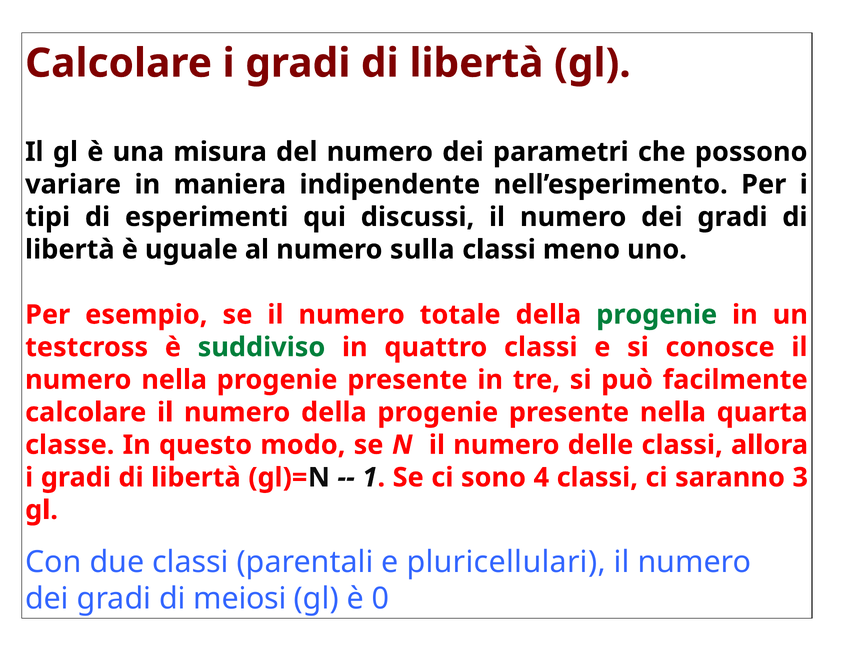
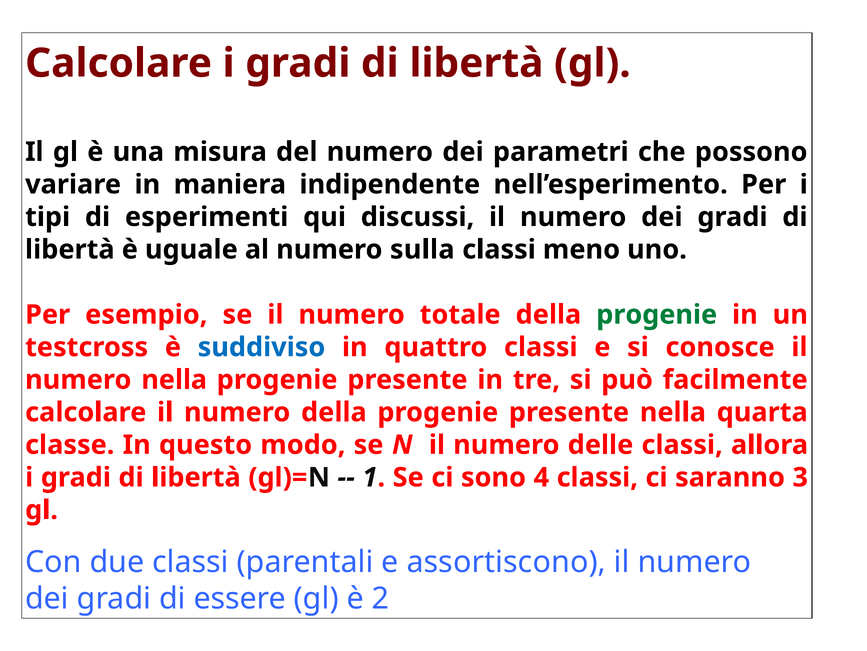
suddiviso colour: green -> blue
pluricellulari: pluricellulari -> assortiscono
meiosi: meiosi -> essere
0: 0 -> 2
